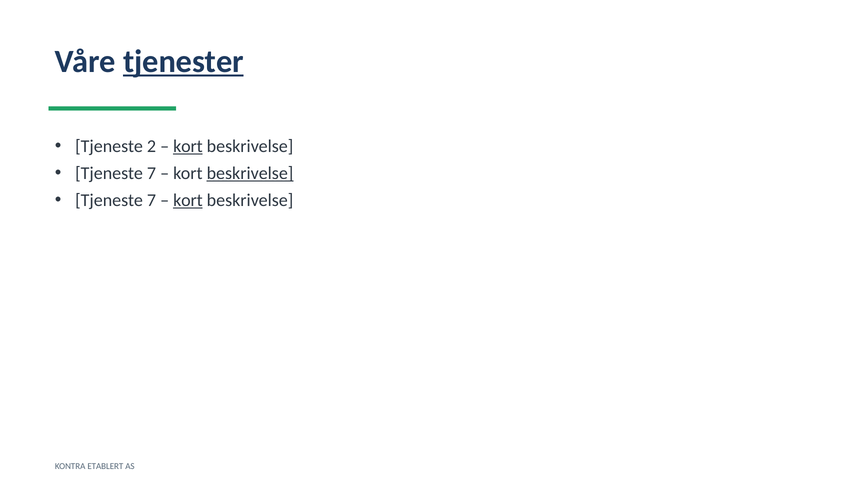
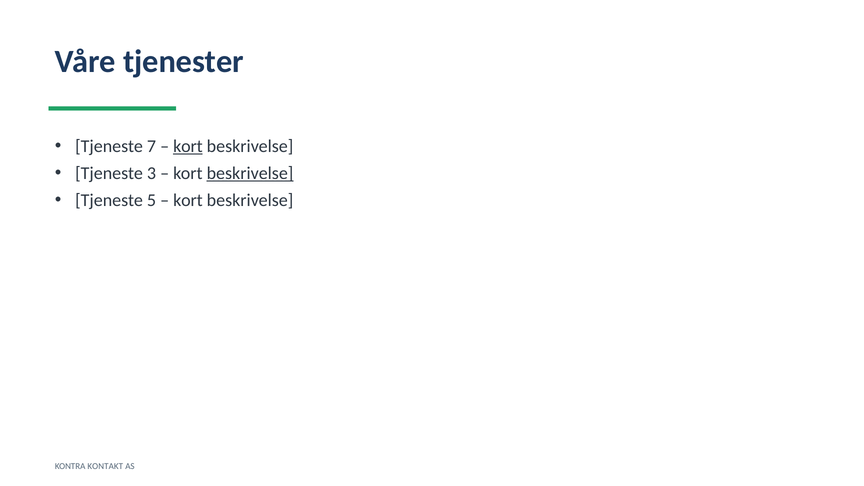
tjenester underline: present -> none
2: 2 -> 7
7 at (151, 173): 7 -> 3
7 at (151, 200): 7 -> 5
kort at (188, 200) underline: present -> none
ETABLERT: ETABLERT -> KONTAKT
